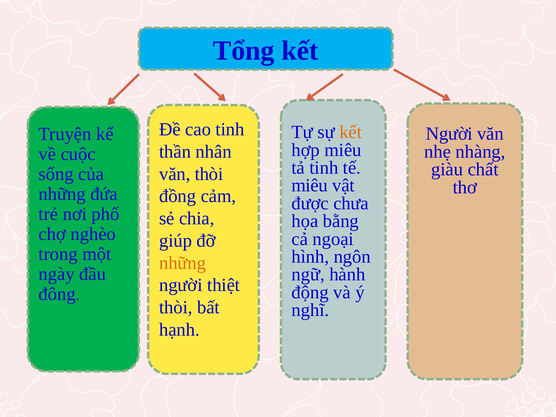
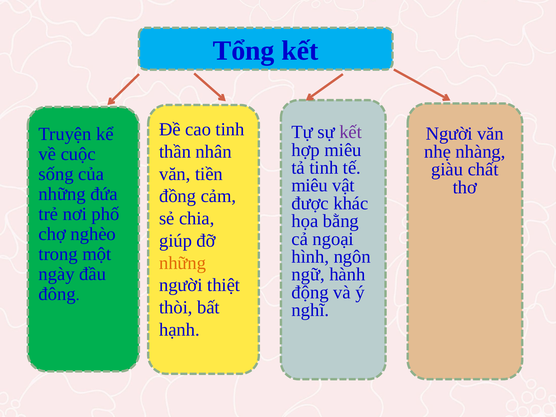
kết at (351, 132) colour: orange -> purple
văn thòi: thòi -> tiền
chưa: chưa -> khác
